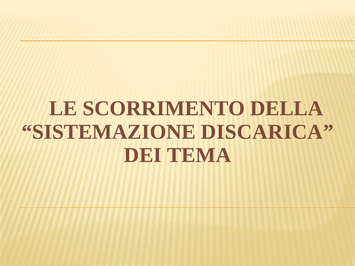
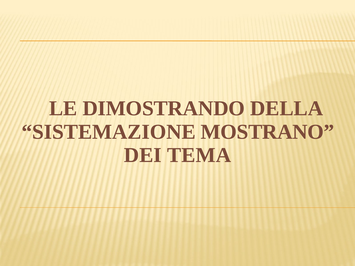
SCORRIMENTO: SCORRIMENTO -> DIMOSTRANDO
DISCARICA: DISCARICA -> MOSTRANO
